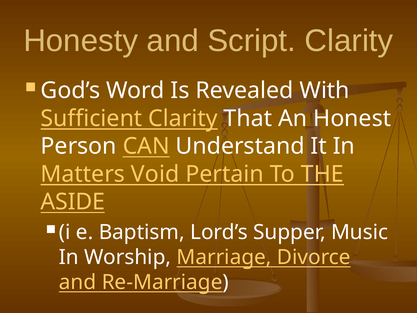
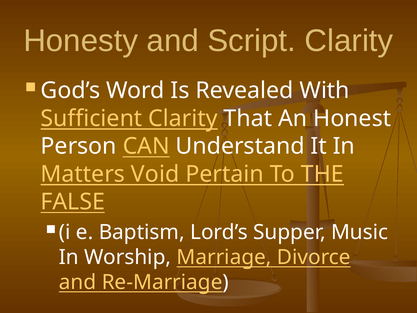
ASIDE: ASIDE -> FALSE
